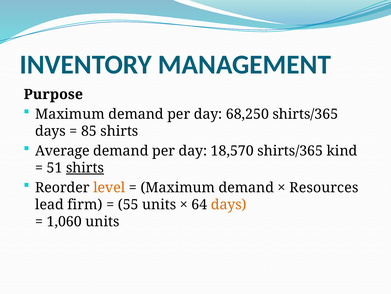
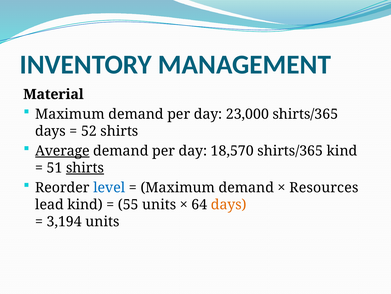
Purpose: Purpose -> Material
68,250: 68,250 -> 23,000
85: 85 -> 52
Average underline: none -> present
level colour: orange -> blue
lead firm: firm -> kind
1,060: 1,060 -> 3,194
